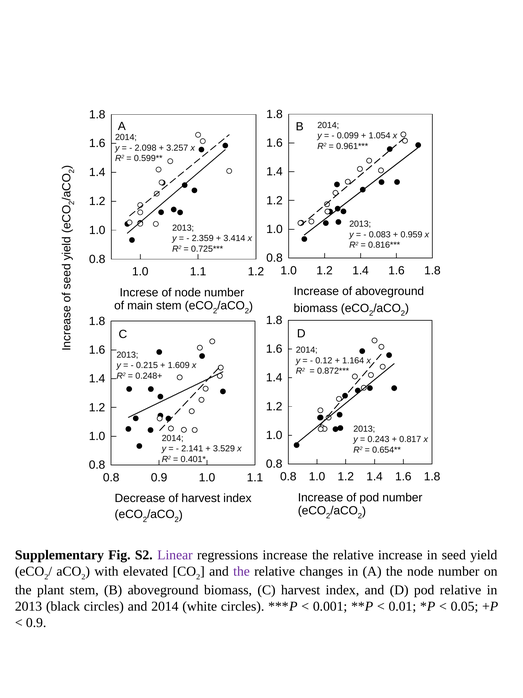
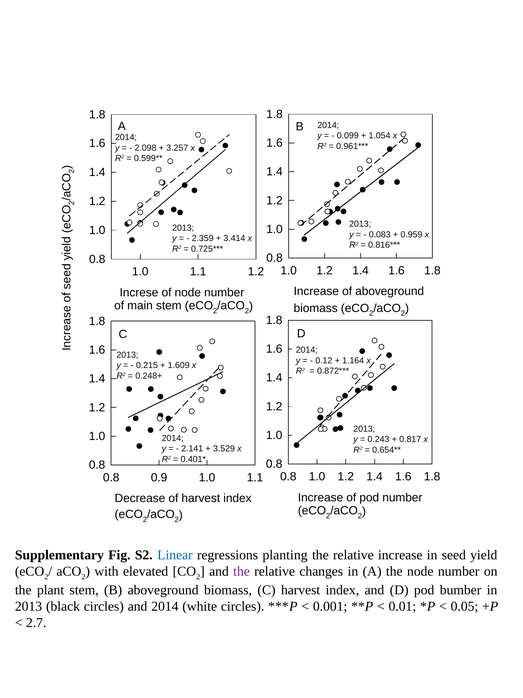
Linear colour: purple -> blue
regressions increase: increase -> planting
pod relative: relative -> bumber
0.9 at (36, 622): 0.9 -> 2.7
